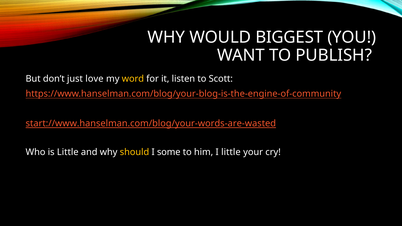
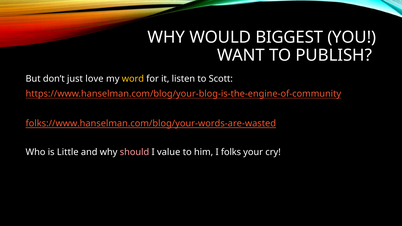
start://www.hanselman.com/blog/your-words-are-wasted: start://www.hanselman.com/blog/your-words-are-wasted -> folks://www.hanselman.com/blog/your-words-are-wasted
should colour: yellow -> pink
some: some -> value
I little: little -> folks
